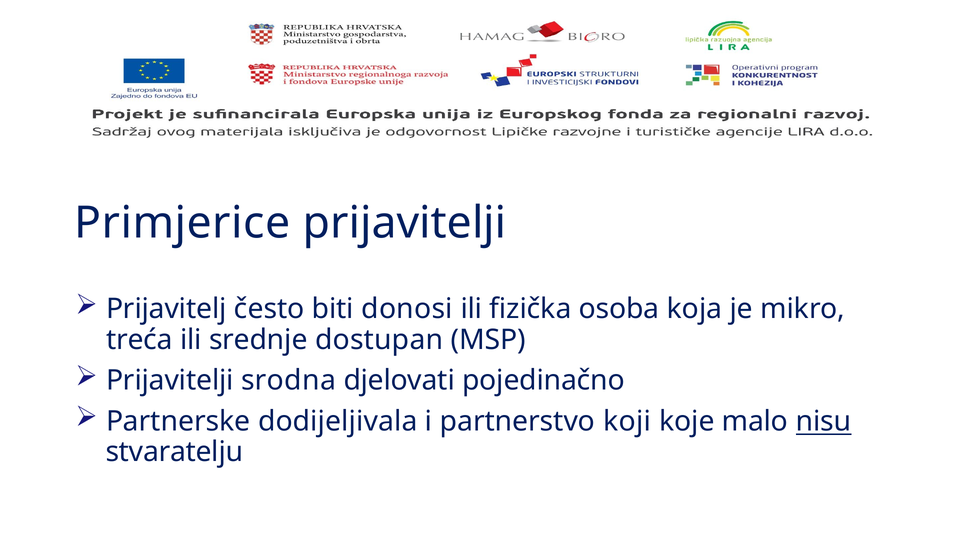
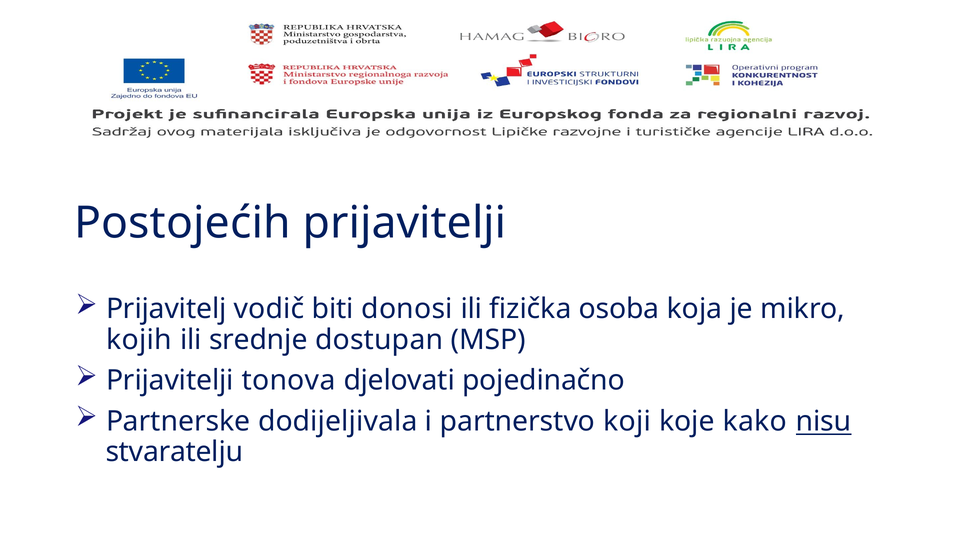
Primjerice: Primjerice -> Postojećih
često: često -> vodič
treća: treća -> kojih
srodna: srodna -> tonova
malo: malo -> kako
